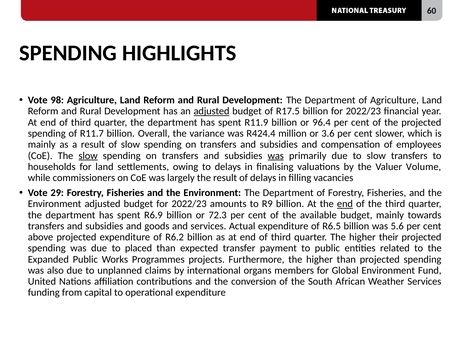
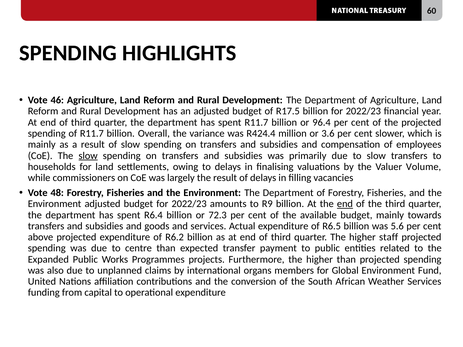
98: 98 -> 46
adjusted at (212, 111) underline: present -> none
spent R11.9: R11.9 -> R11.7
was at (276, 156) underline: present -> none
29: 29 -> 48
R6.9: R6.9 -> R6.4
their: their -> staff
placed: placed -> centre
